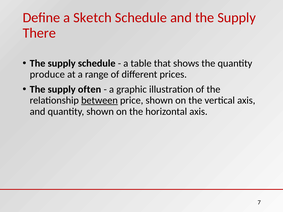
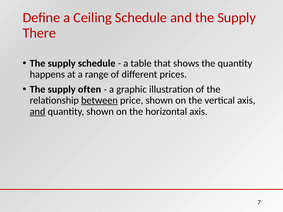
Sketch: Sketch -> Ceiling
produce: produce -> happens
and at (38, 112) underline: none -> present
